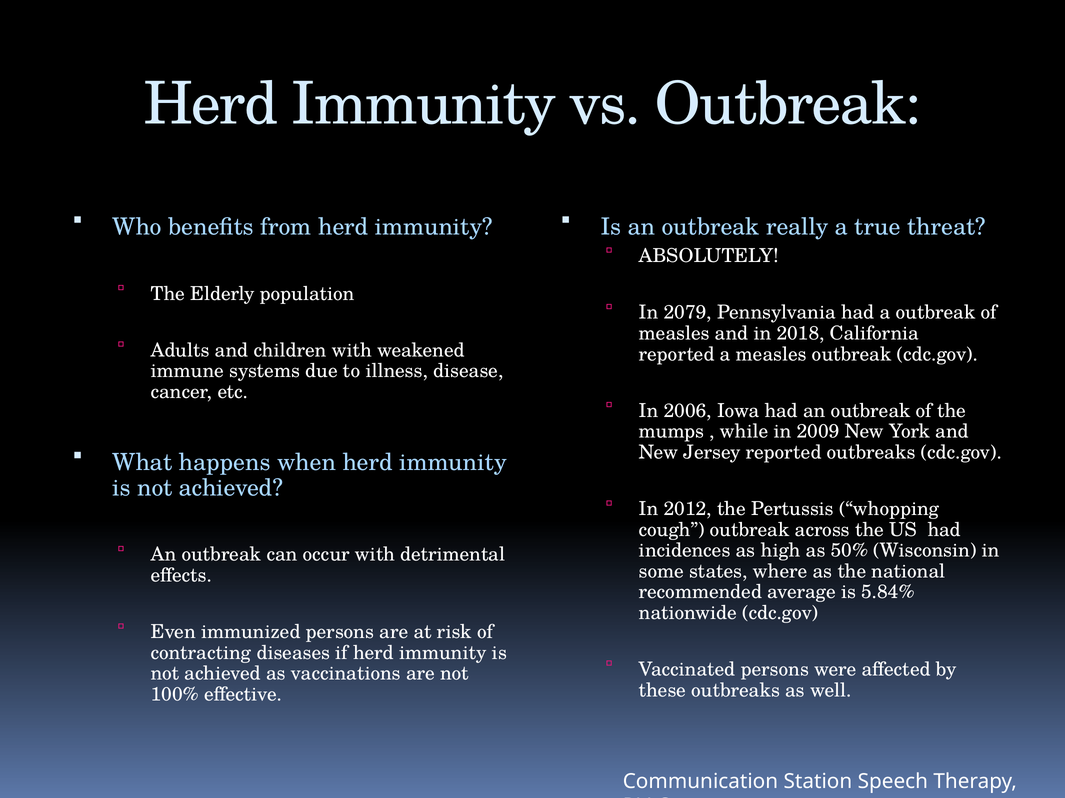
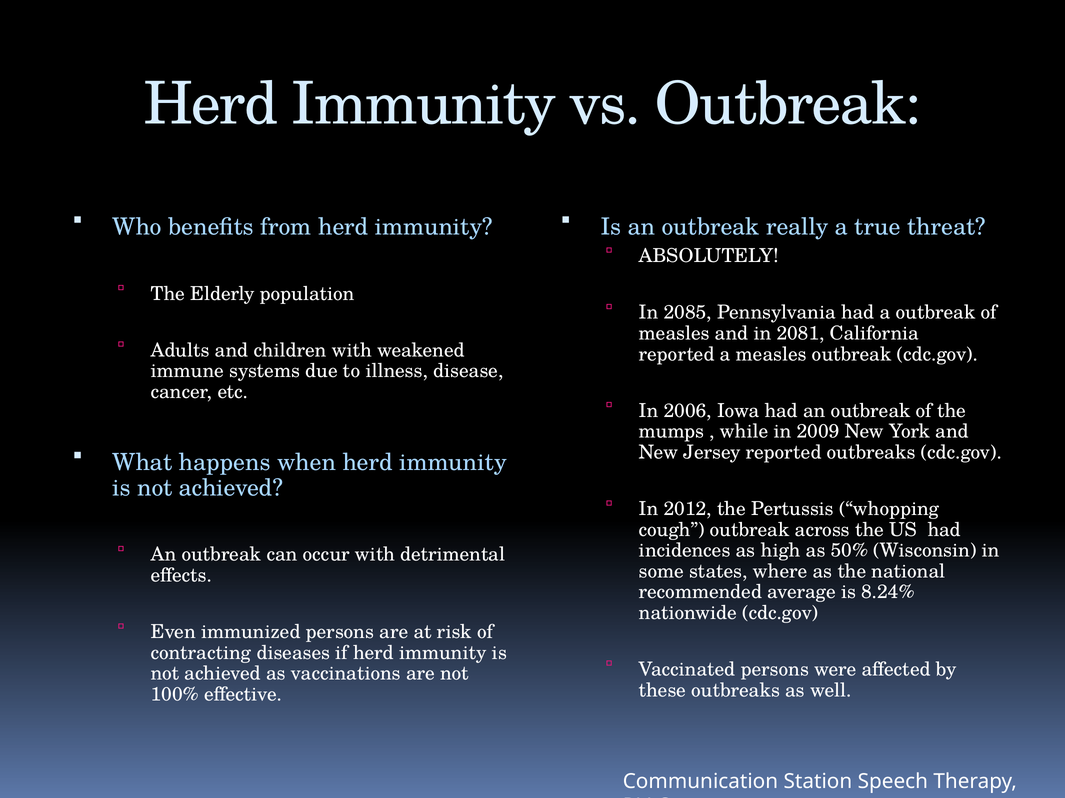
2079: 2079 -> 2085
2018: 2018 -> 2081
5.84%: 5.84% -> 8.24%
